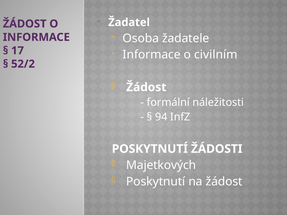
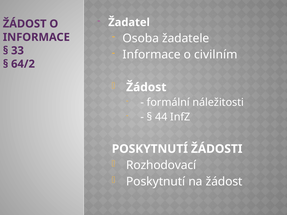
17: 17 -> 33
52/2: 52/2 -> 64/2
94: 94 -> 44
Majetkových: Majetkových -> Rozhodovací
